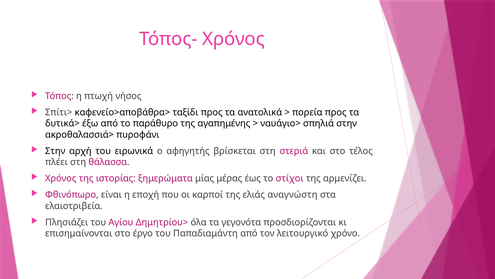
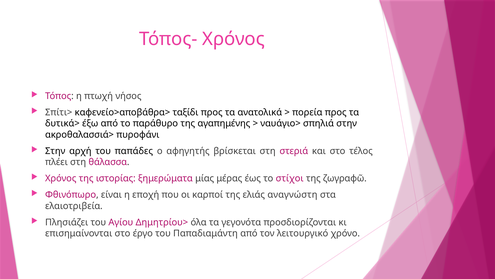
ειρωνικά: ειρωνικά -> παπάδες
αρμενίζει: αρμενίζει -> ζωγραφῶ
